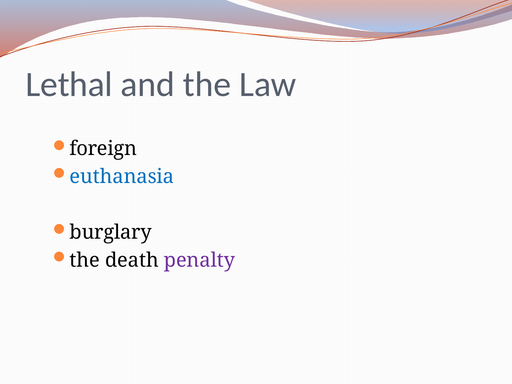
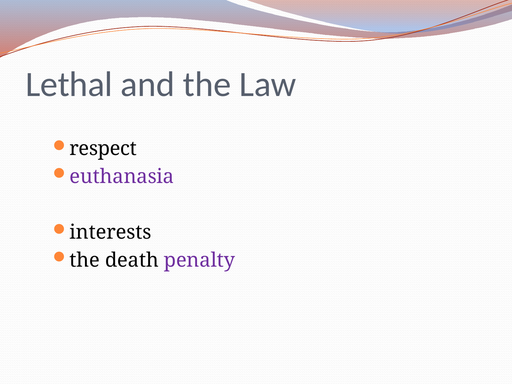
foreign: foreign -> respect
euthanasia colour: blue -> purple
burglary: burglary -> interests
